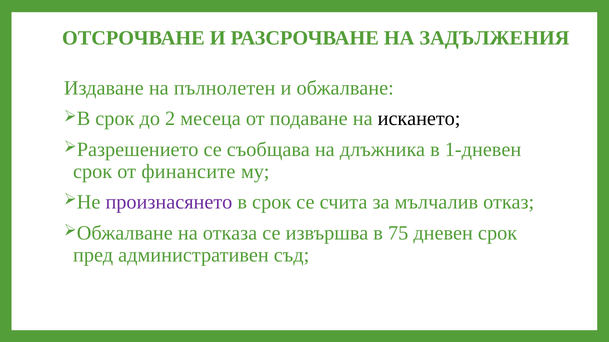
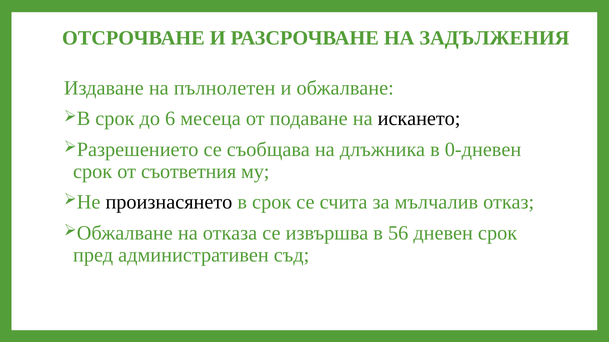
2: 2 -> 6
1-дневен: 1-дневен -> 0-дневен
финансите: финансите -> съответния
произнасянето colour: purple -> black
75: 75 -> 56
